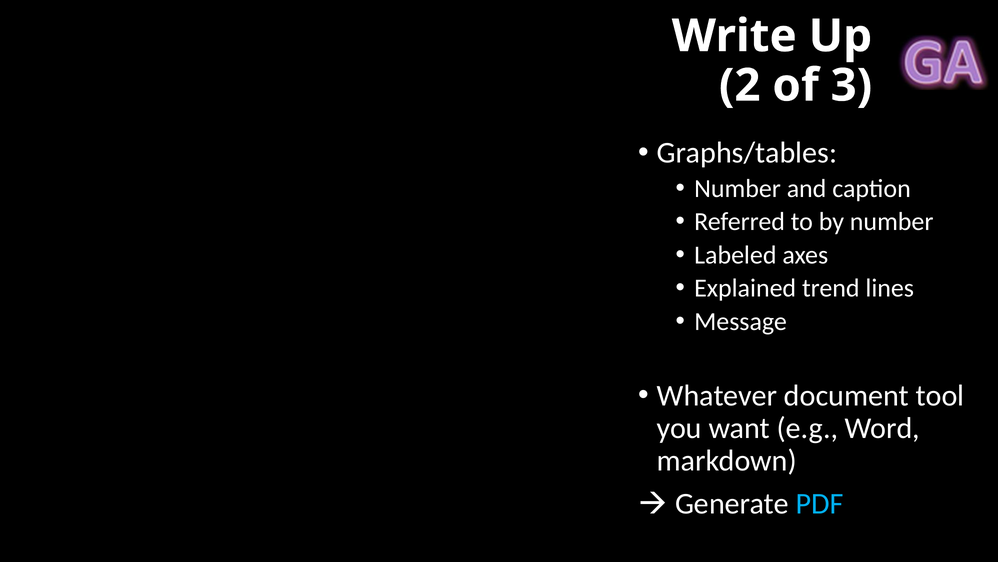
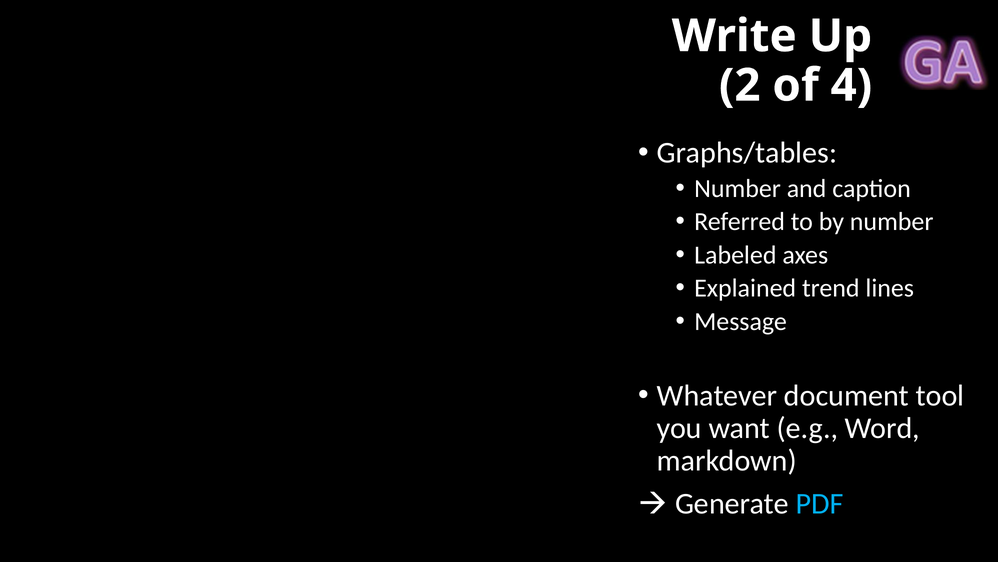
3: 3 -> 4
